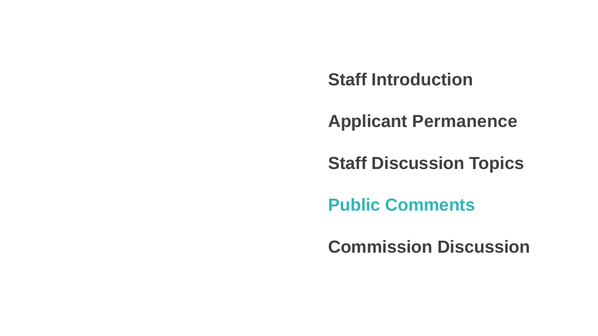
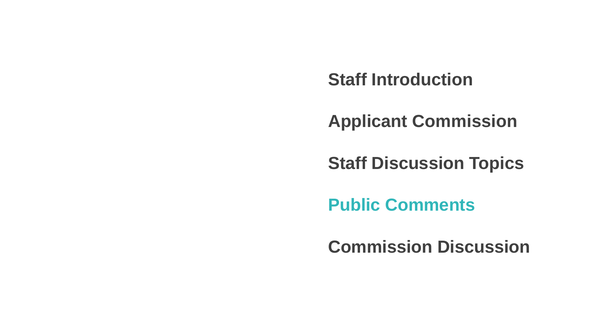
Applicant Permanence: Permanence -> Commission
